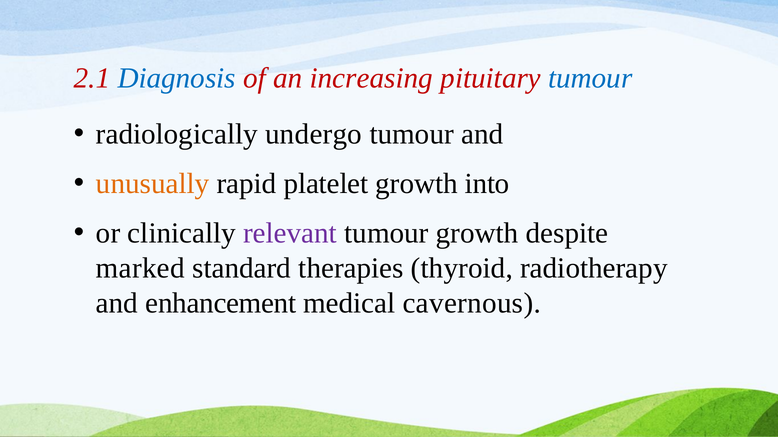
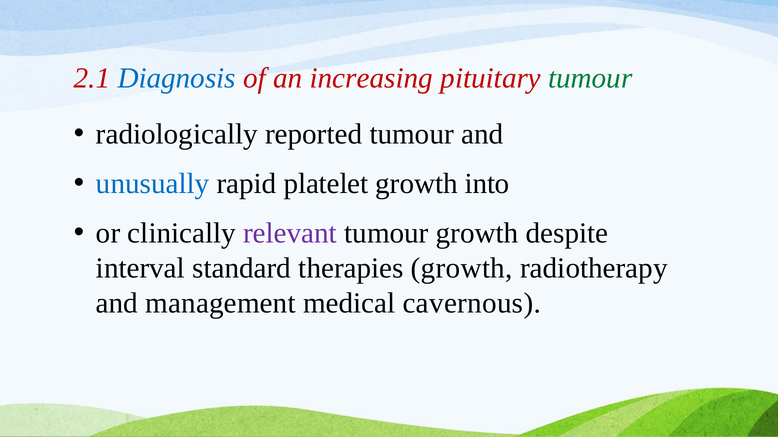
tumour at (590, 78) colour: blue -> green
undergo: undergo -> reported
unusually colour: orange -> blue
marked: marked -> interval
therapies thyroid: thyroid -> growth
enhancement: enhancement -> management
